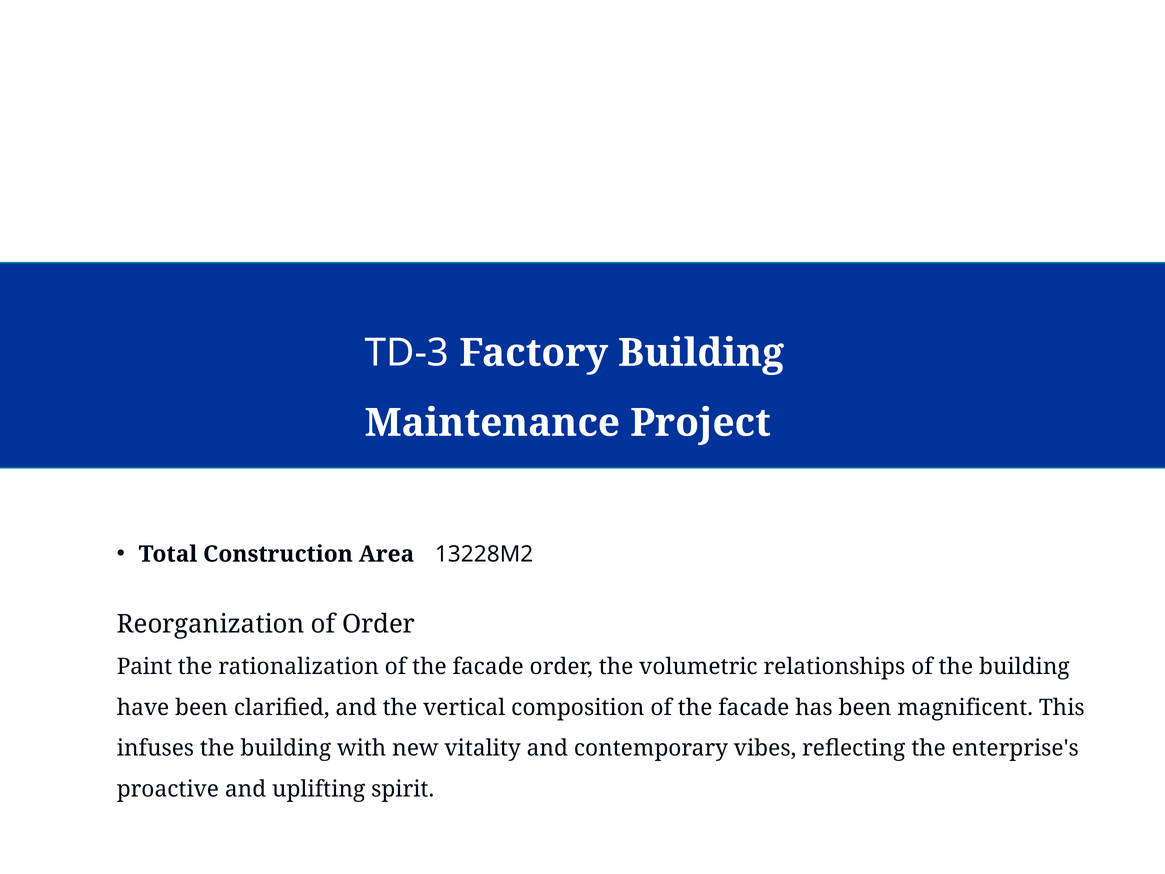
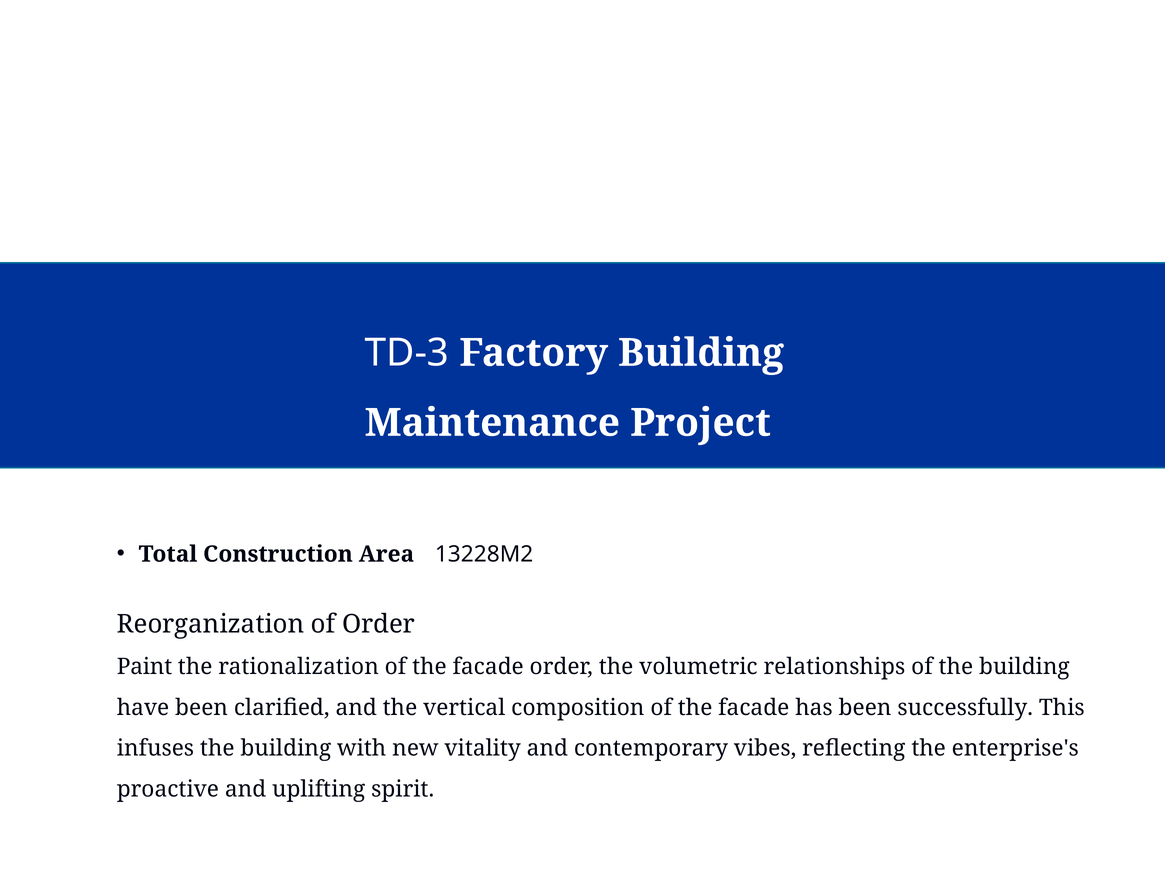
magnificent: magnificent -> successfully
